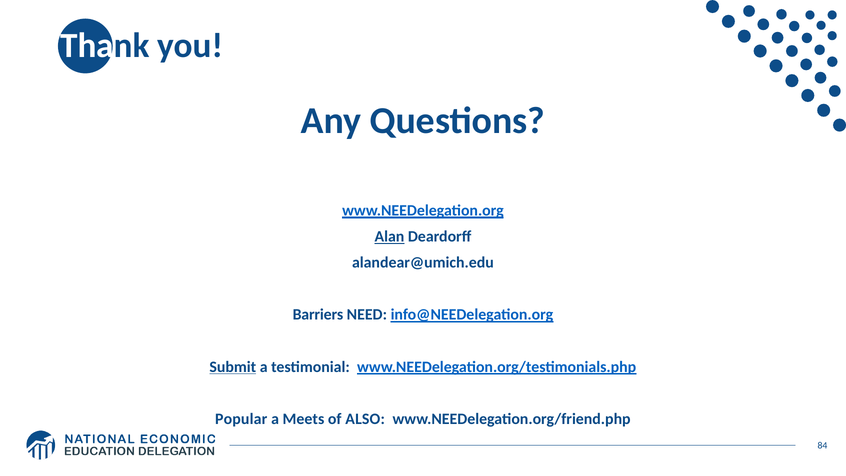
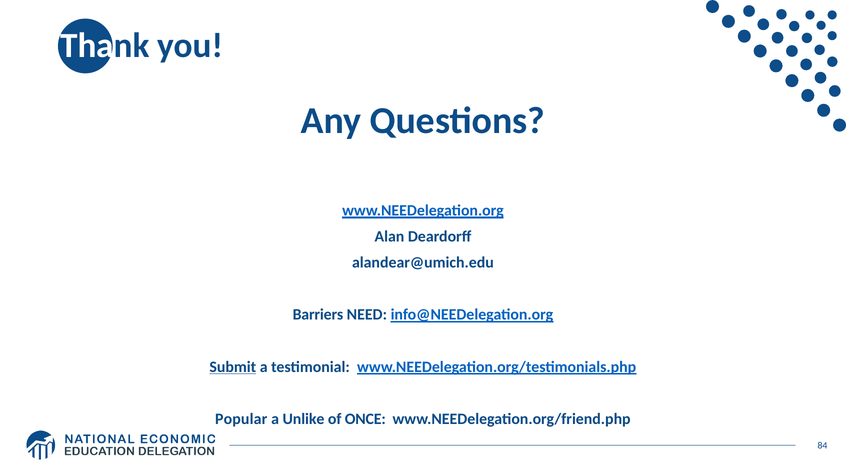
Alan underline: present -> none
Meets: Meets -> Unlike
ALSO: ALSO -> ONCE
